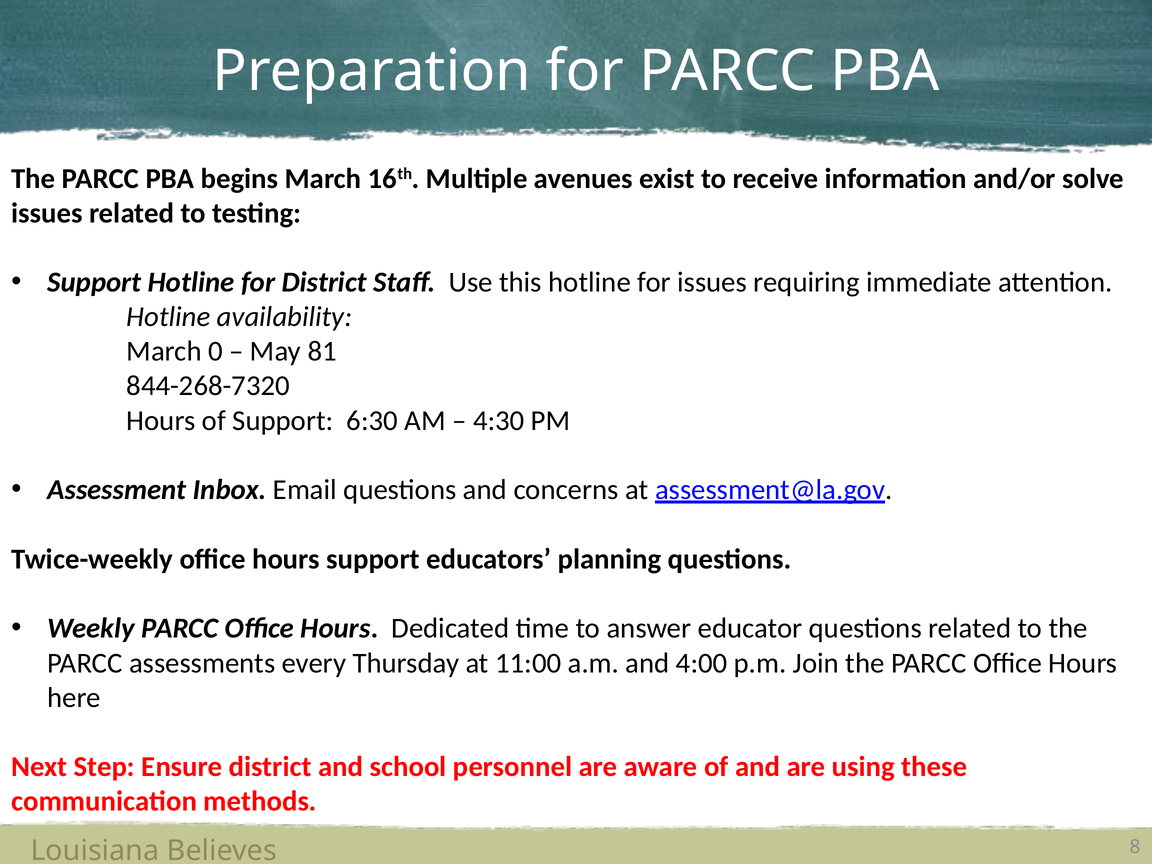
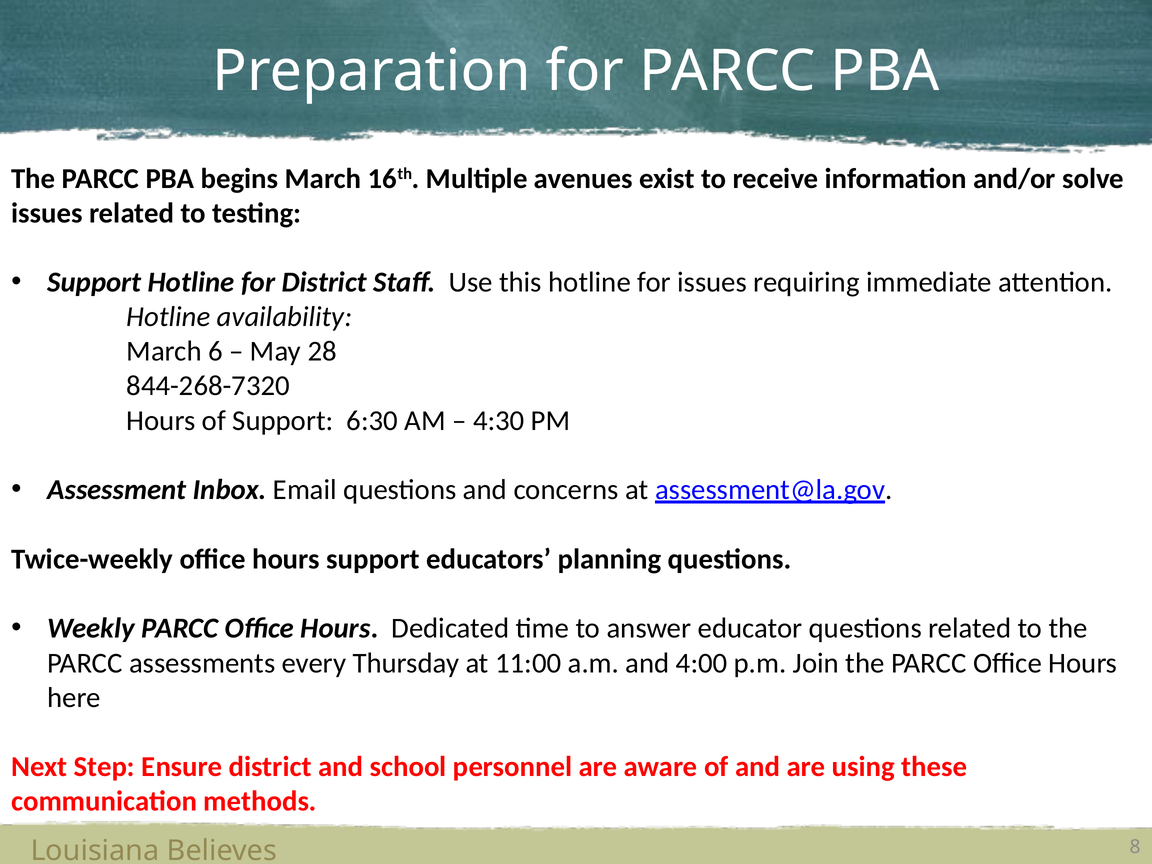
0: 0 -> 6
81: 81 -> 28
